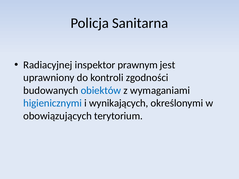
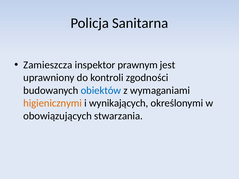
Radiacyjnej: Radiacyjnej -> Zamieszcza
higienicznymi colour: blue -> orange
terytorium: terytorium -> stwarzania
